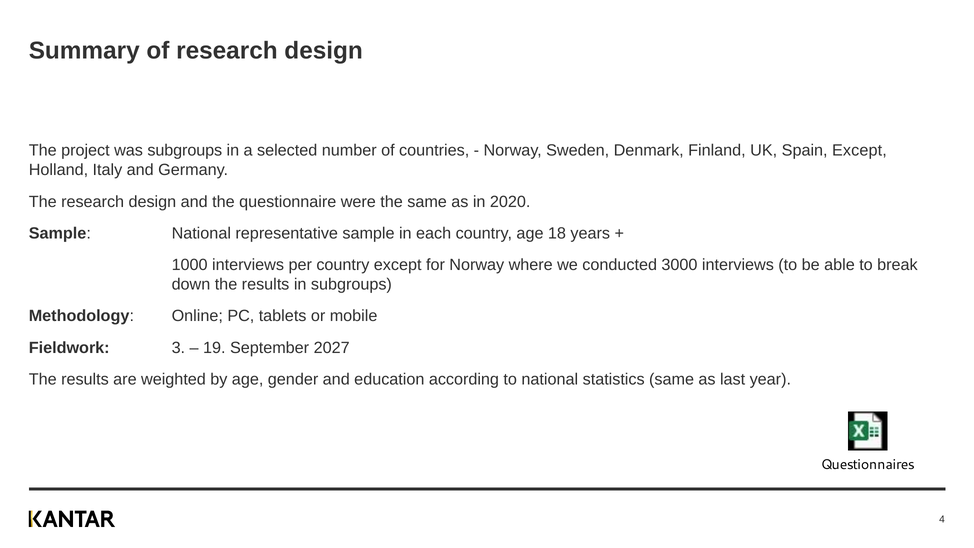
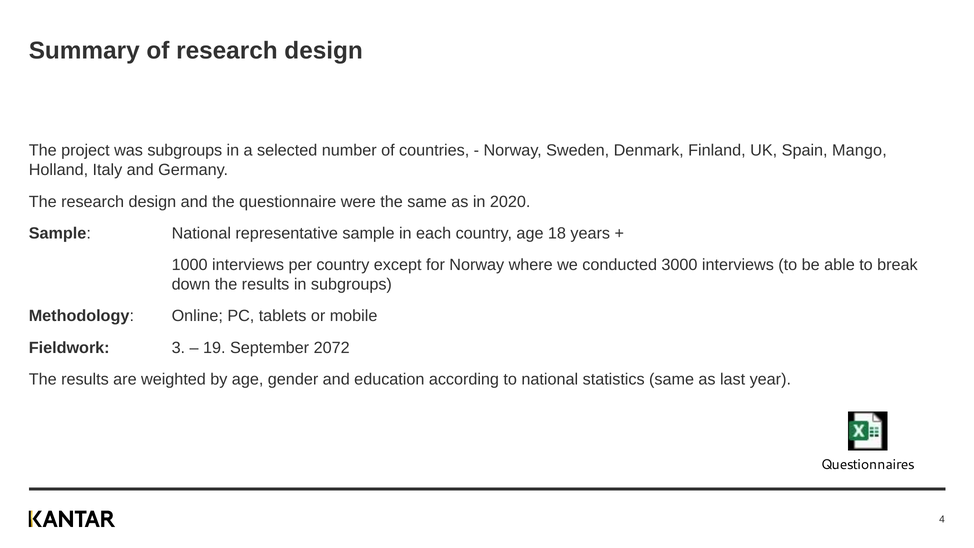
Spain Except: Except -> Mango
2027: 2027 -> 2072
